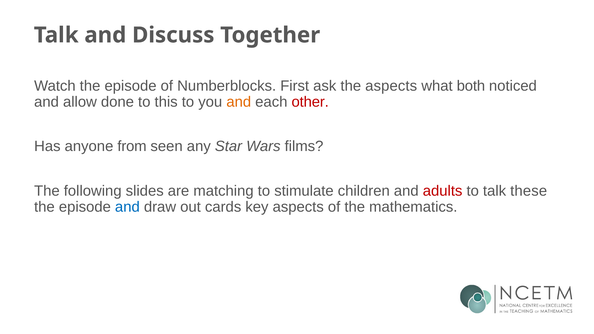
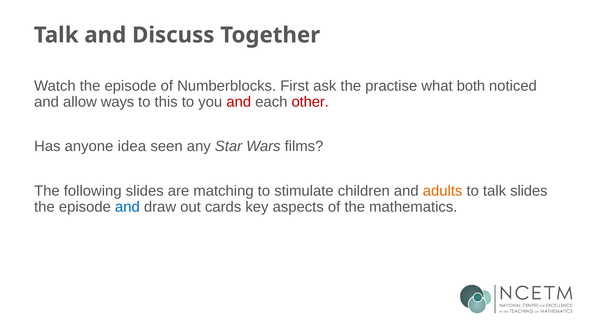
the aspects: aspects -> practise
done: done -> ways
and at (239, 102) colour: orange -> red
from: from -> idea
adults colour: red -> orange
talk these: these -> slides
